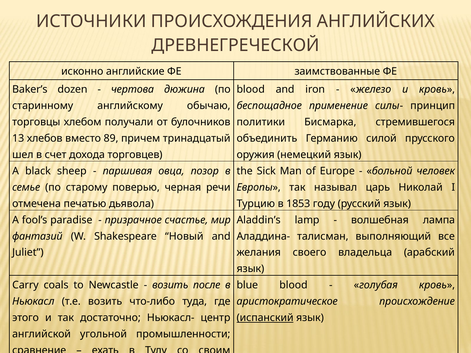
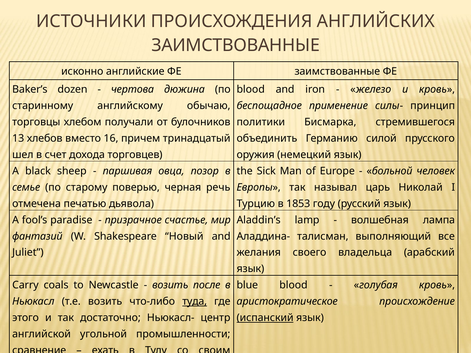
ДРЕВНЕГРЕЧЕСКОЙ at (236, 45): ДРЕВНЕГРЕЧЕСКОЙ -> ЗАИМСТВОВАННЫЕ
89: 89 -> 16
речи: речи -> речь
туда underline: none -> present
